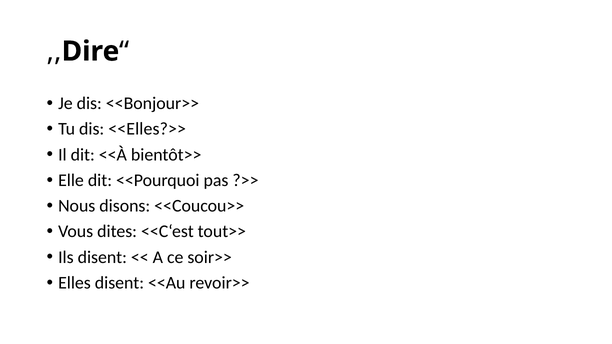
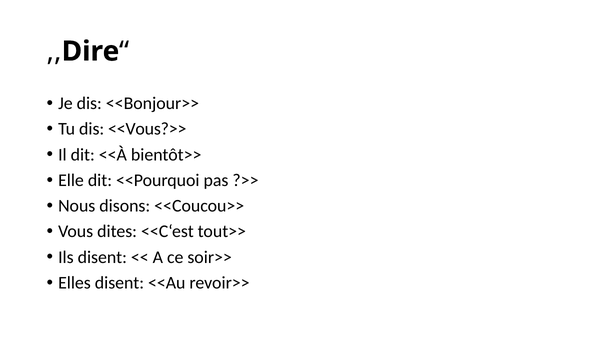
<<Elles?>>: <<Elles?>> -> <<Vous?>>
